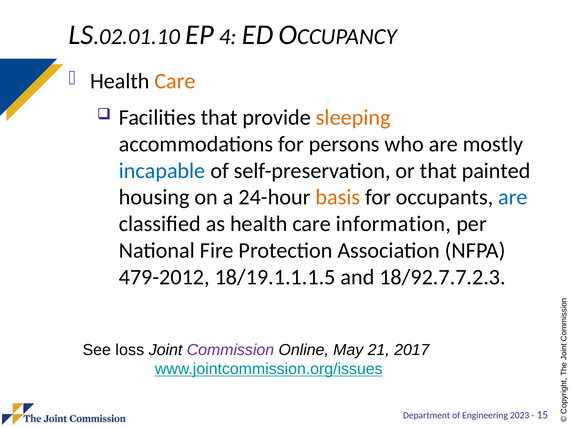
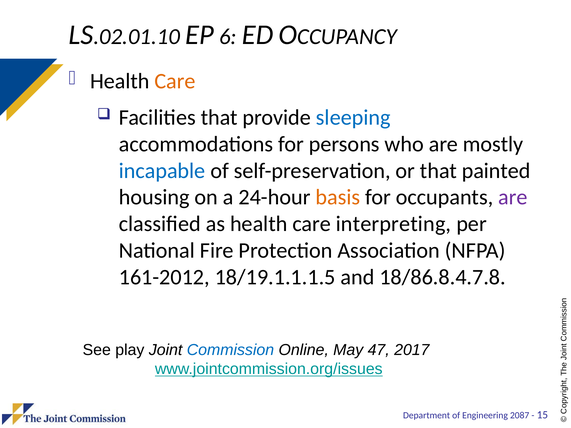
4: 4 -> 6
sleeping colour: orange -> blue
are at (513, 197) colour: blue -> purple
information: information -> interpreting
479-2012: 479-2012 -> 161-2012
18/92.7.7.2.3: 18/92.7.7.2.3 -> 18/86.8.4.7.8
loss: loss -> play
Commission colour: purple -> blue
21: 21 -> 47
2023: 2023 -> 2087
